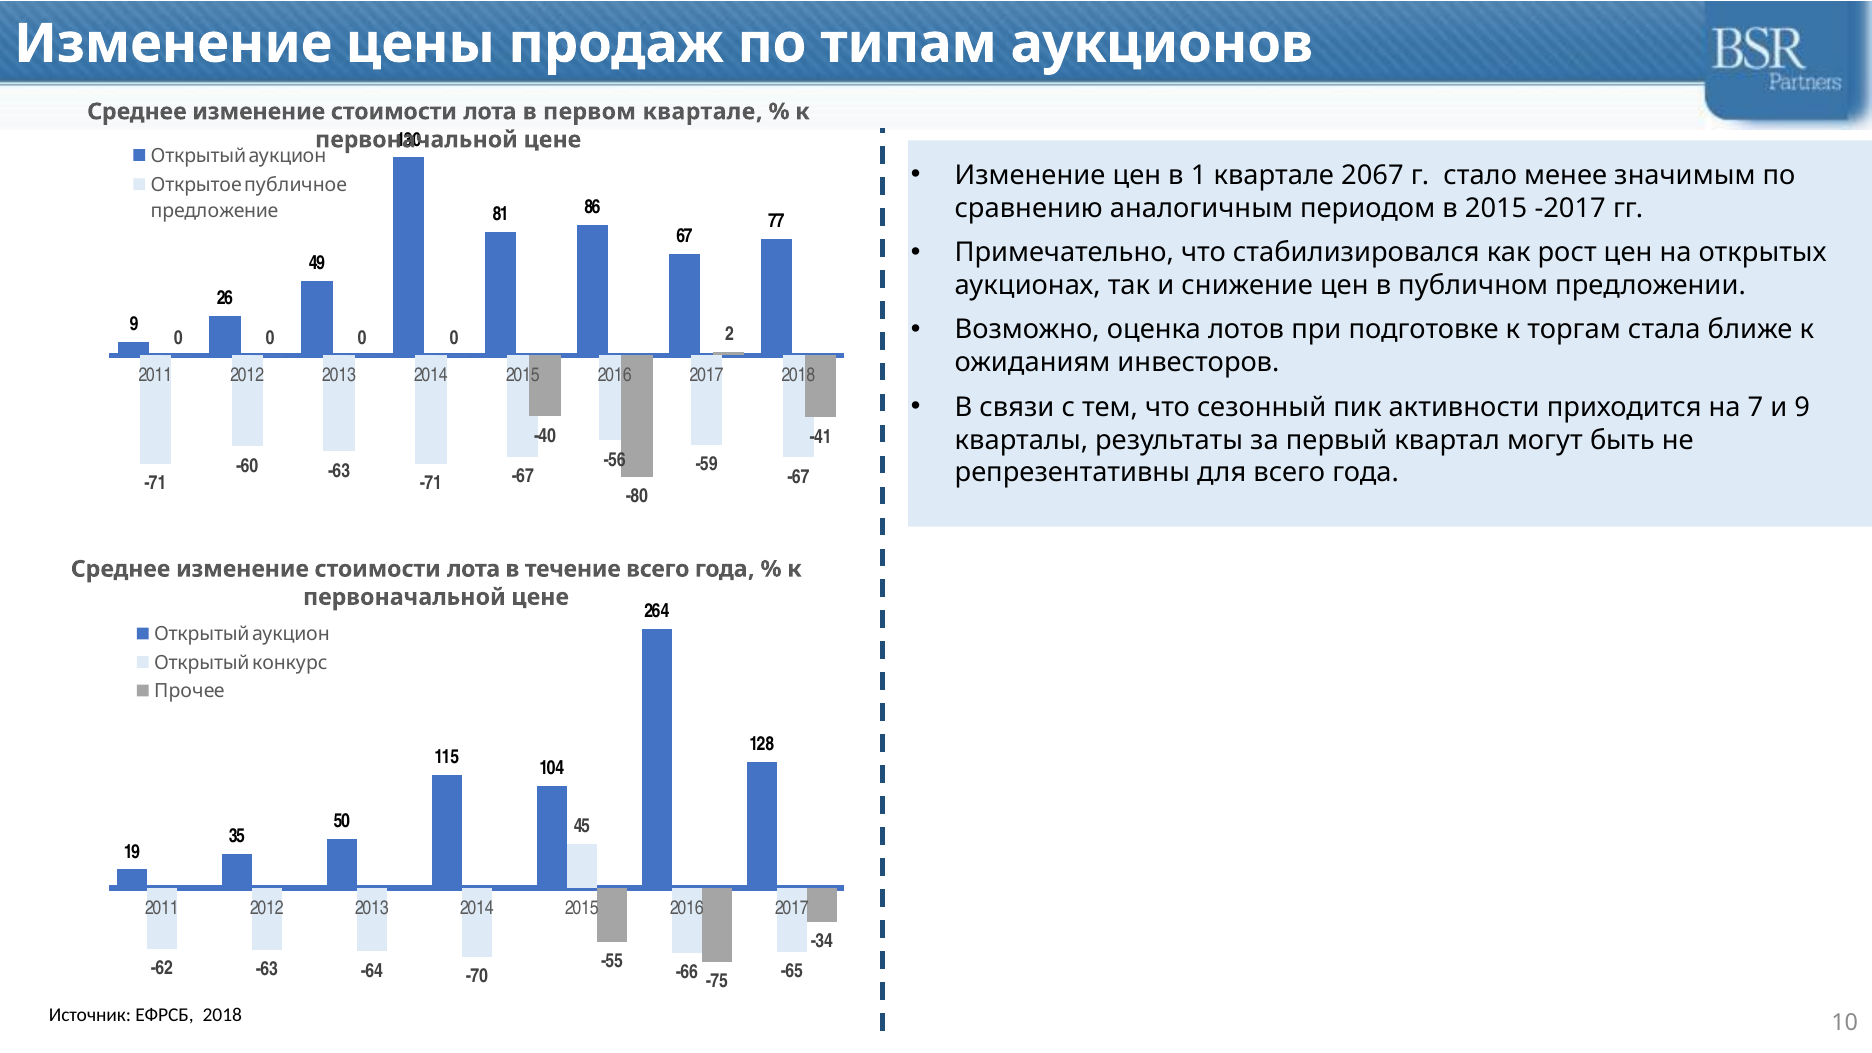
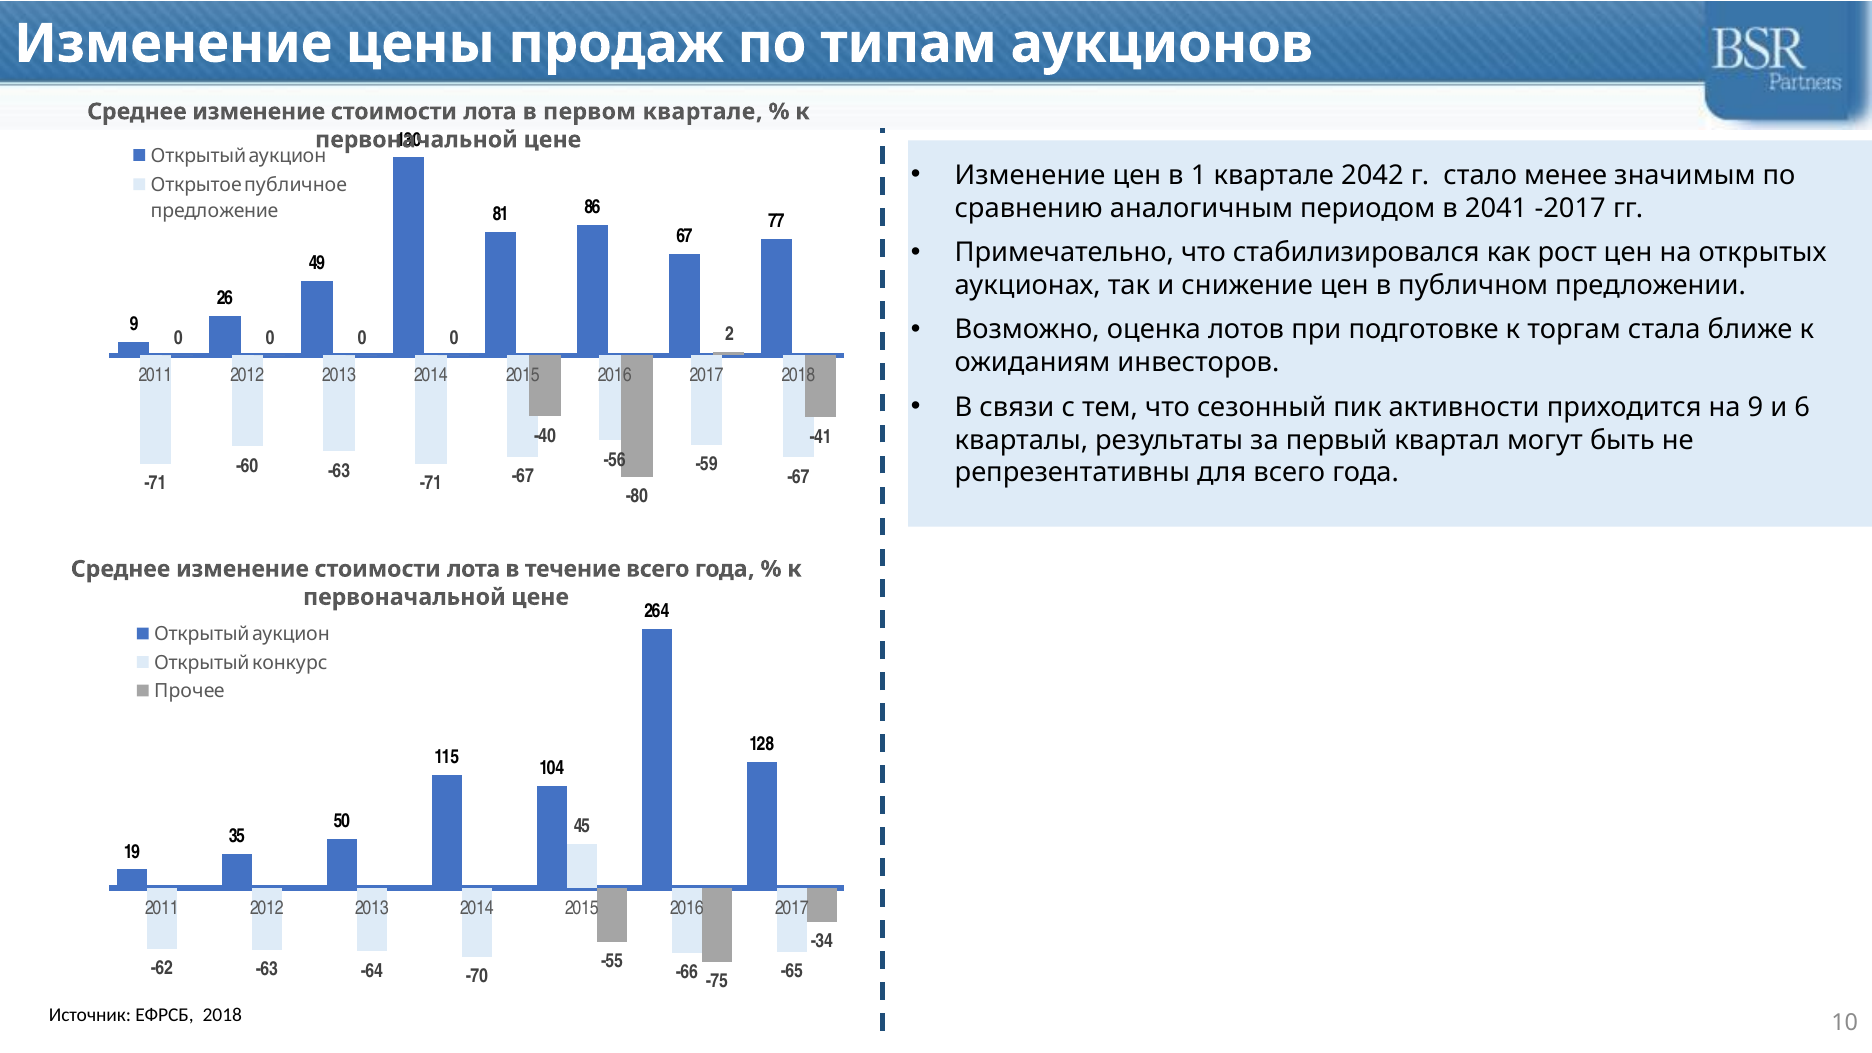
2067: 2067 -> 2042
в 2015: 2015 -> 2041
на 7: 7 -> 9
и 9: 9 -> 6
